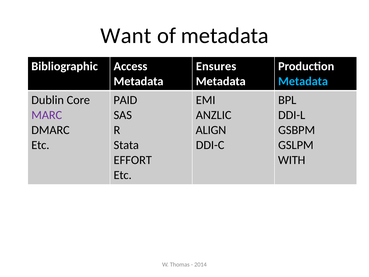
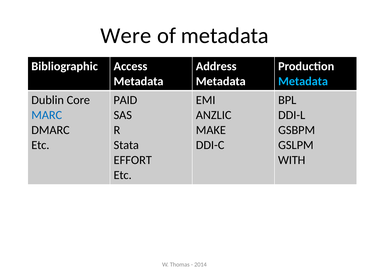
Want: Want -> Were
Ensures: Ensures -> Address
MARC colour: purple -> blue
ALIGN: ALIGN -> MAKE
